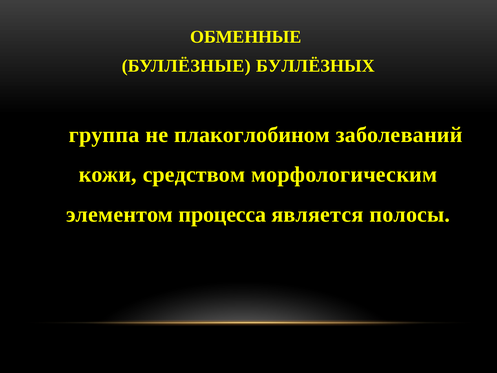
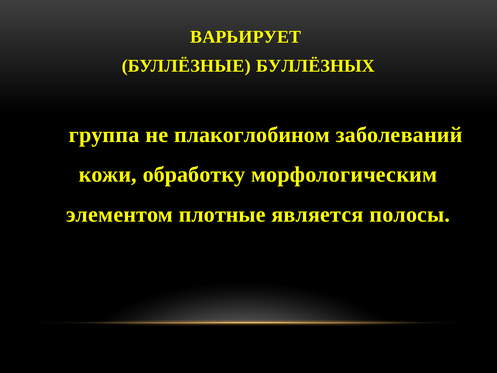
ОБМЕННЫЕ: ОБМЕННЫЕ -> ВАРЬИРУЕТ
средством: средством -> обработку
процесса: процесса -> плотные
